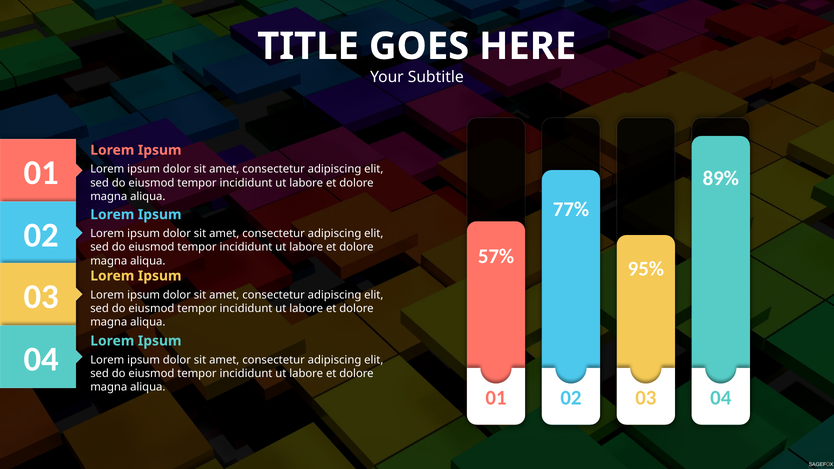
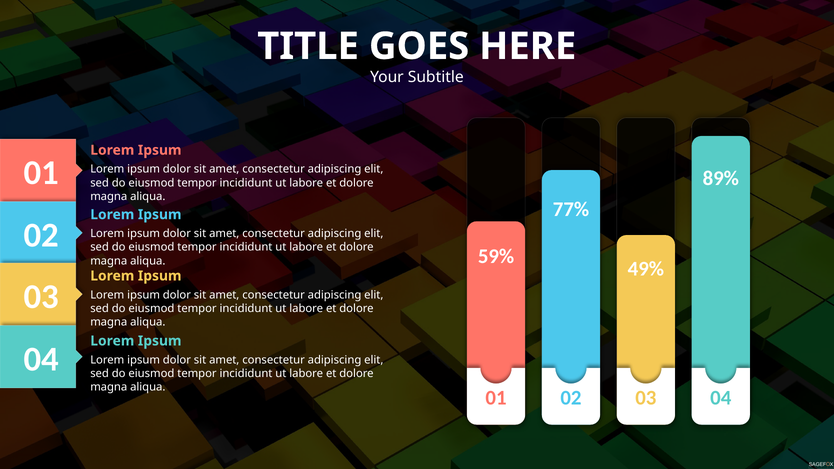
57%: 57% -> 59%
95%: 95% -> 49%
